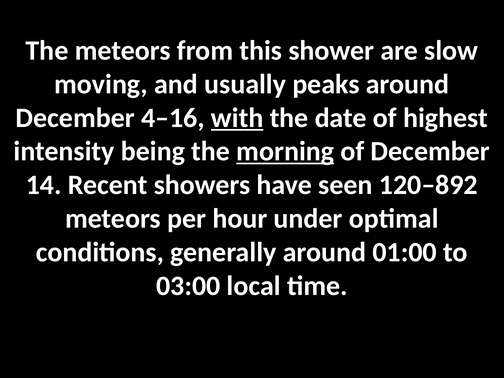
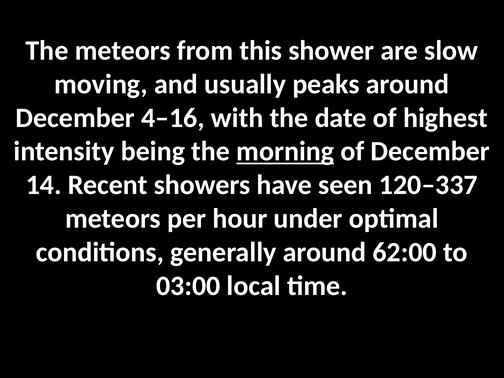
with underline: present -> none
120–892: 120–892 -> 120–337
01:00: 01:00 -> 62:00
